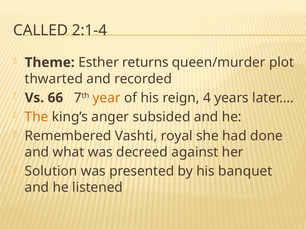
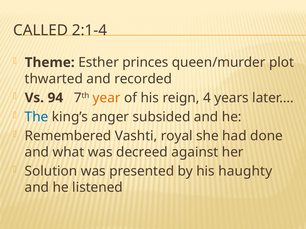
returns: returns -> princes
66: 66 -> 94
The colour: orange -> blue
banquet: banquet -> haughty
